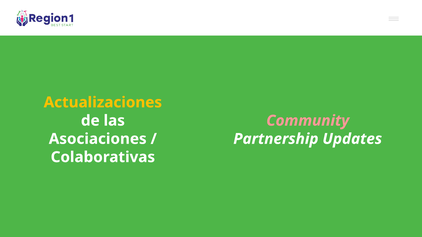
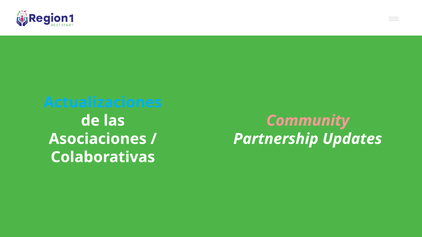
Actualizaciones colour: yellow -> light blue
